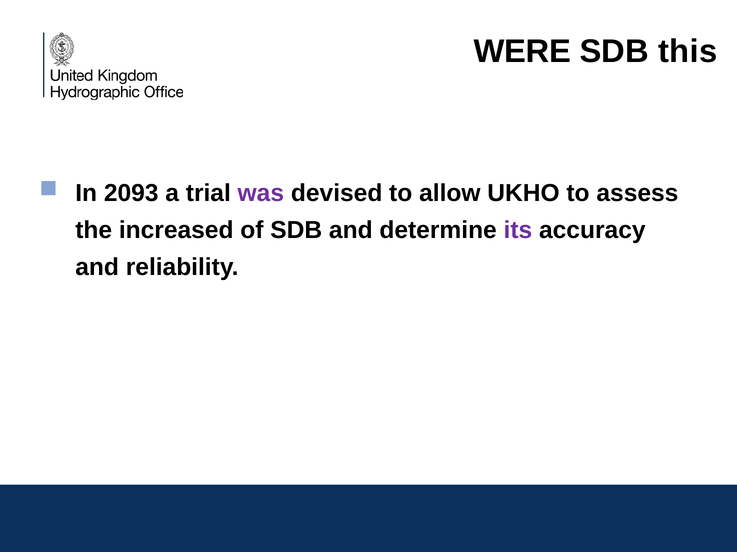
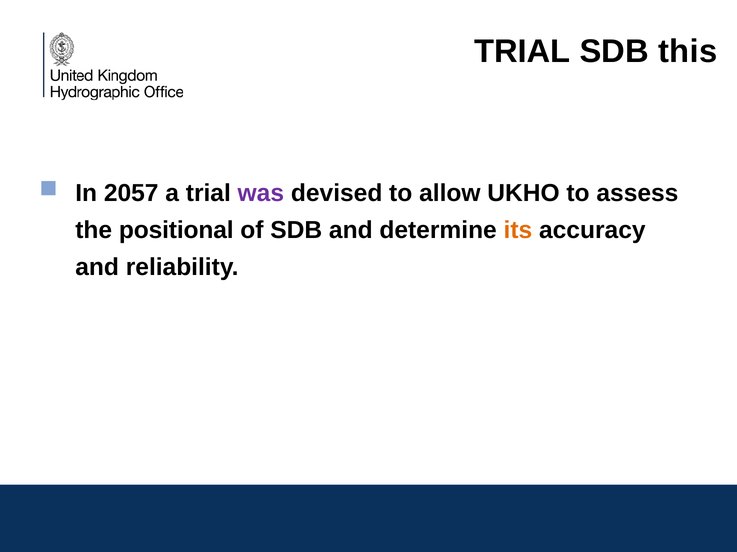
WERE at (522, 52): WERE -> TRIAL
2093: 2093 -> 2057
increased: increased -> positional
its colour: purple -> orange
